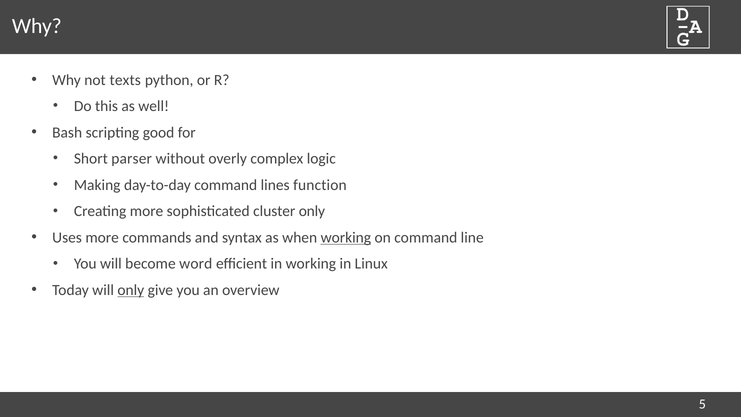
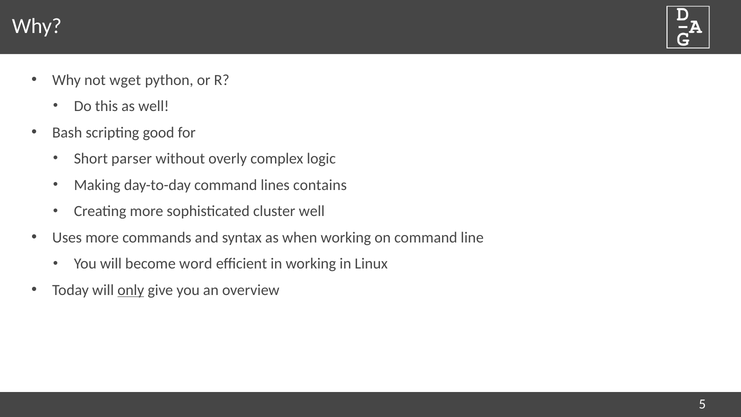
texts: texts -> wget
function: function -> contains
cluster only: only -> well
working at (346, 237) underline: present -> none
